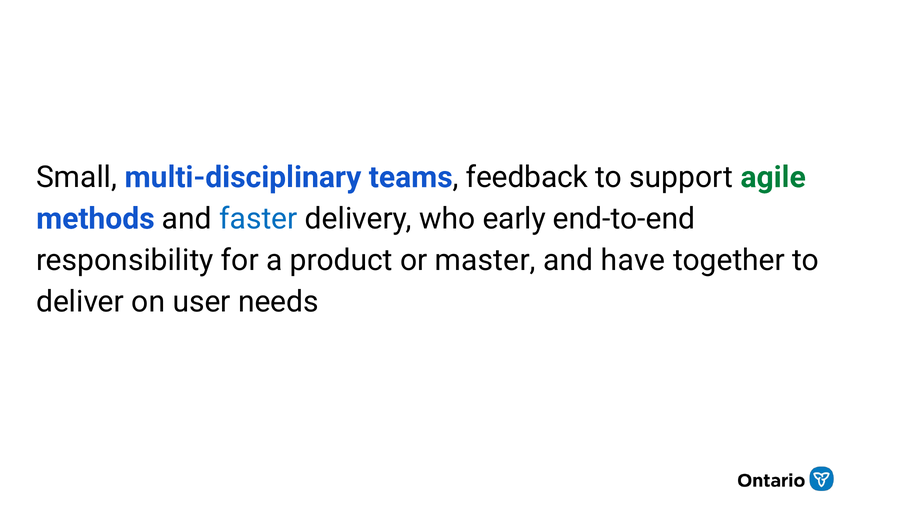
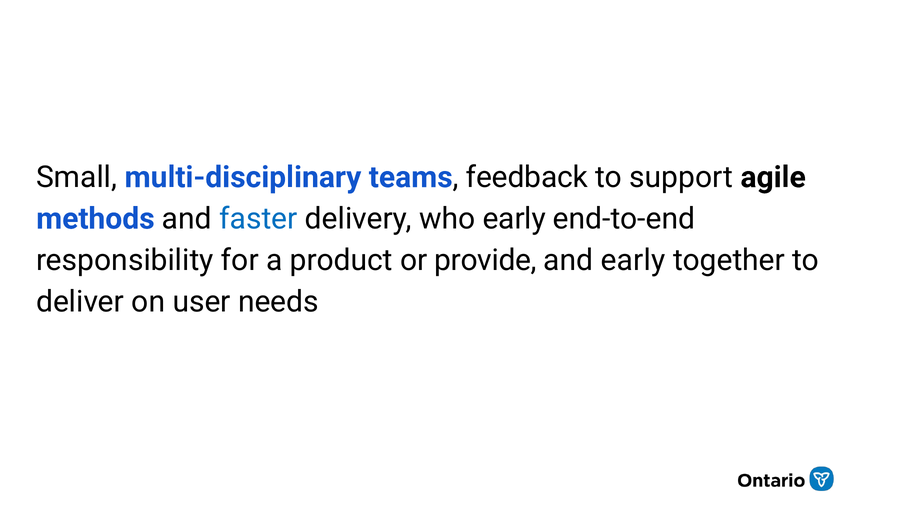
agile colour: green -> black
master: master -> provide
and have: have -> early
